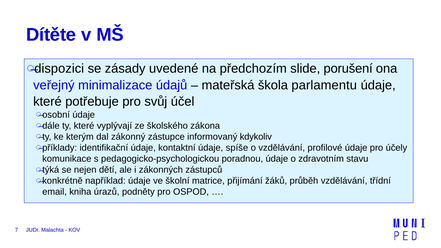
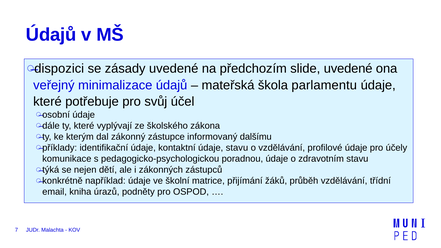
Dítěte at (51, 35): Dítěte -> Údajů
slide porušení: porušení -> uvedené
kdykoliv: kdykoliv -> dalšímu
údaje spíše: spíše -> stavu
